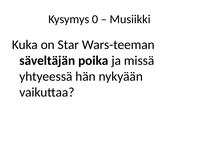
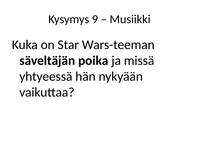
0: 0 -> 9
